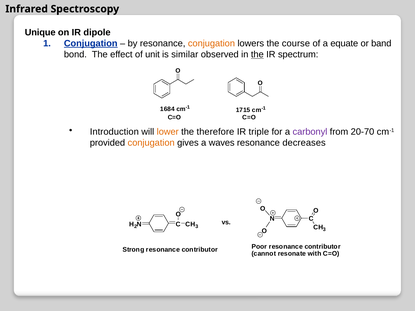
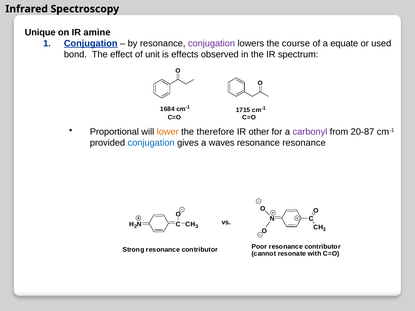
dipole: dipole -> amine
conjugation at (211, 43) colour: orange -> purple
band: band -> used
is similar: similar -> effects
the at (257, 55) underline: present -> none
Introduction: Introduction -> Proportional
triple: triple -> other
20-70: 20-70 -> 20-87
conjugation at (151, 143) colour: orange -> blue
resonance decreases: decreases -> resonance
